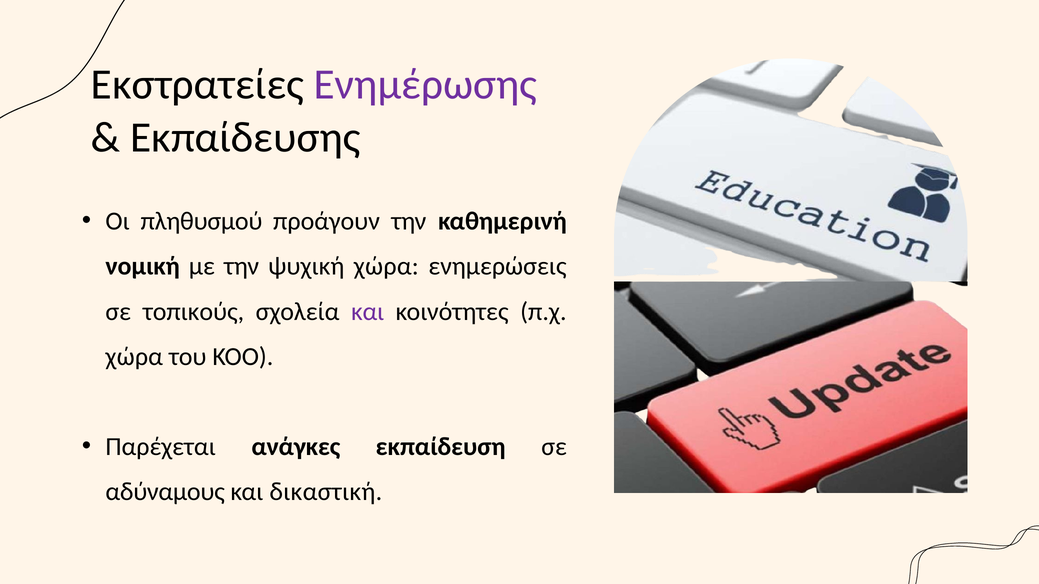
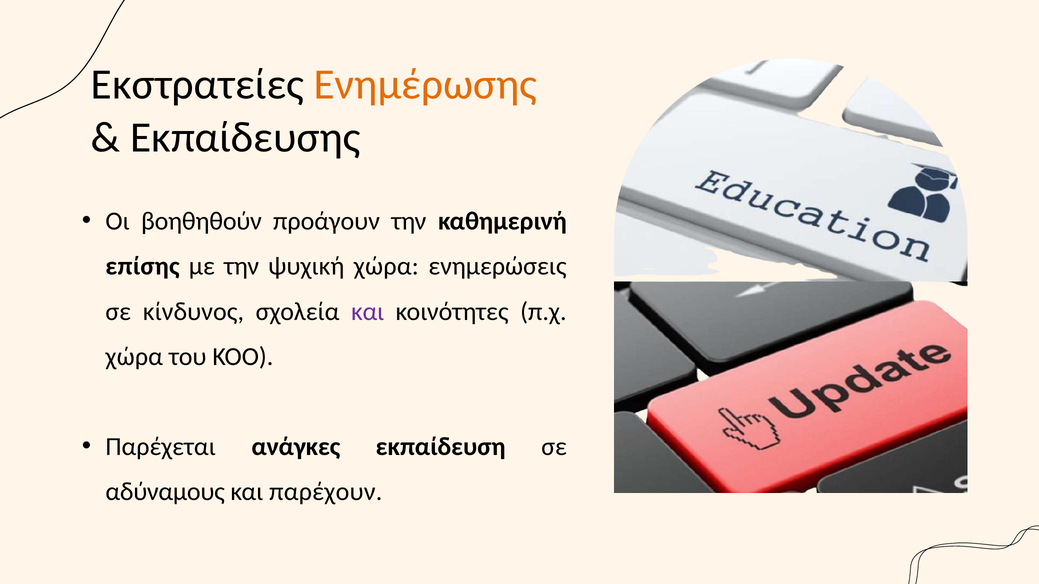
Ενημέρωσης colour: purple -> orange
πληθυσμού: πληθυσμού -> βοηθηθούν
νομική: νομική -> επίσης
τοπικούς: τοπικούς -> κίνδυνος
δικαστική: δικαστική -> παρέχουν
